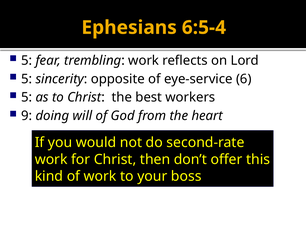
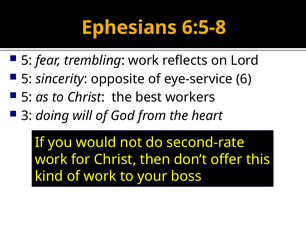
6:5-4: 6:5-4 -> 6:5-8
9: 9 -> 3
